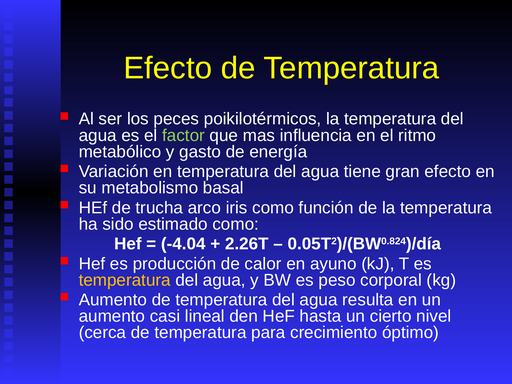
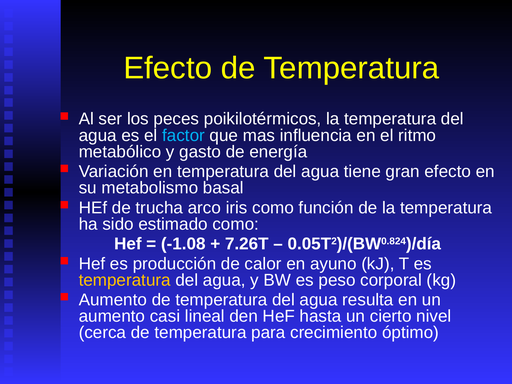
factor colour: light green -> light blue
-4.04: -4.04 -> -1.08
2.26T: 2.26T -> 7.26T
